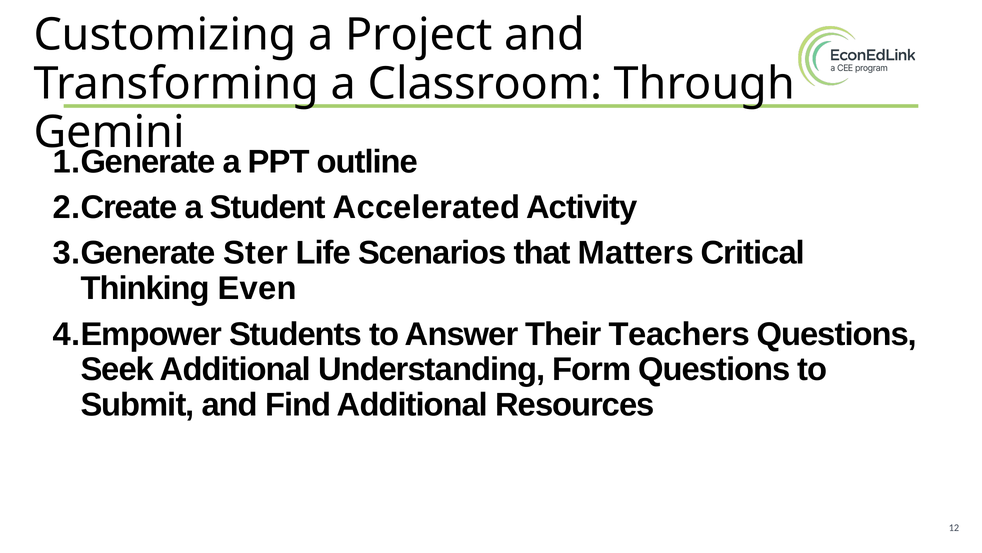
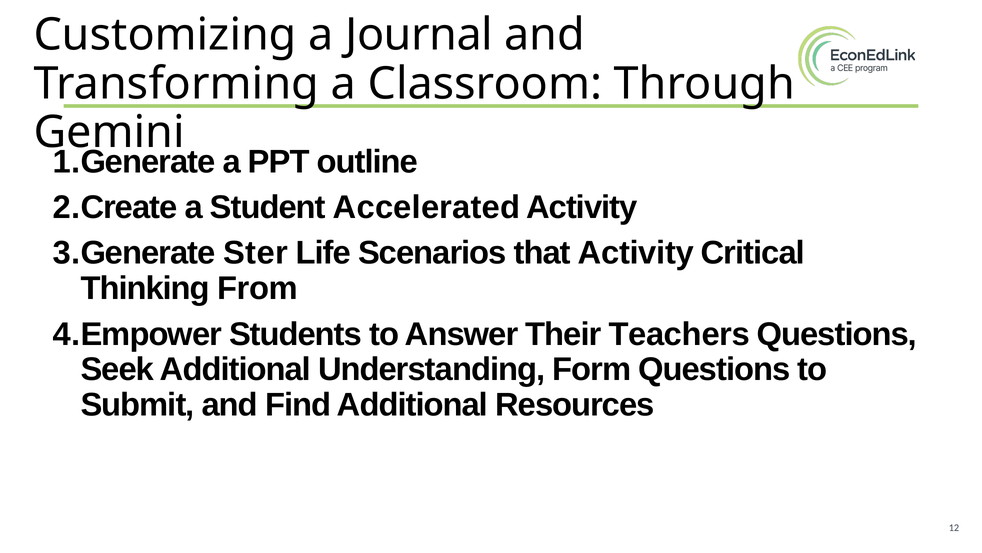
Project: Project -> Journal
that Matters: Matters -> Activity
Even: Even -> From
